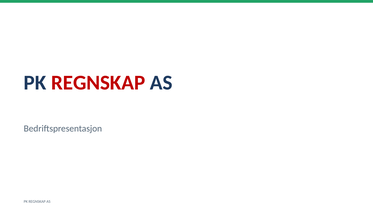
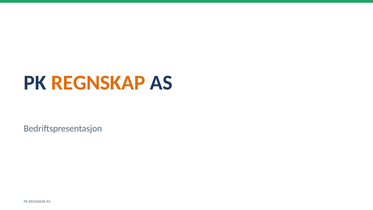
REGNSKAP at (98, 83) colour: red -> orange
